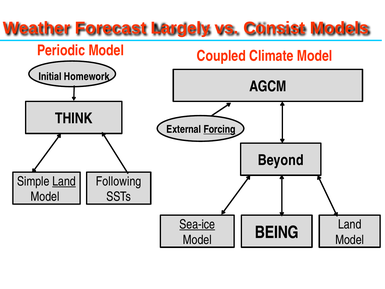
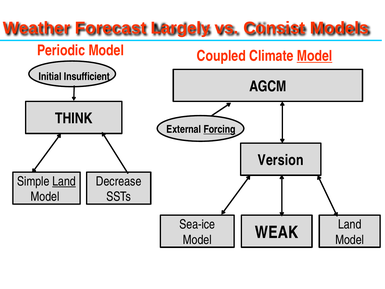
Model at (315, 56) underline: none -> present
Homework: Homework -> Insufficient
Beyond: Beyond -> Version
Following: Following -> Decrease
Sea-ice underline: present -> none
BEING: BEING -> WEAK
